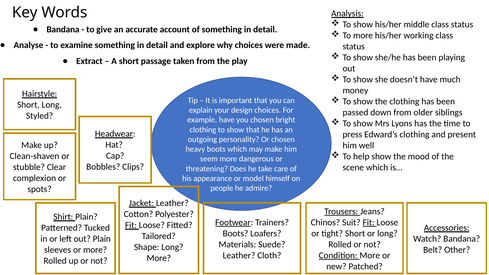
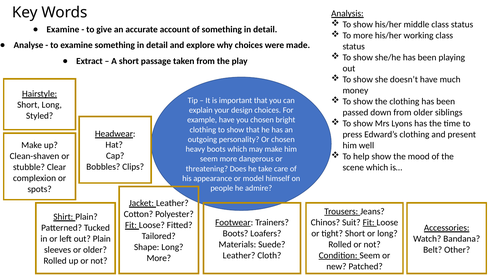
Bandana at (63, 29): Bandana -> Examine
or more: more -> older
Condition More: More -> Seem
